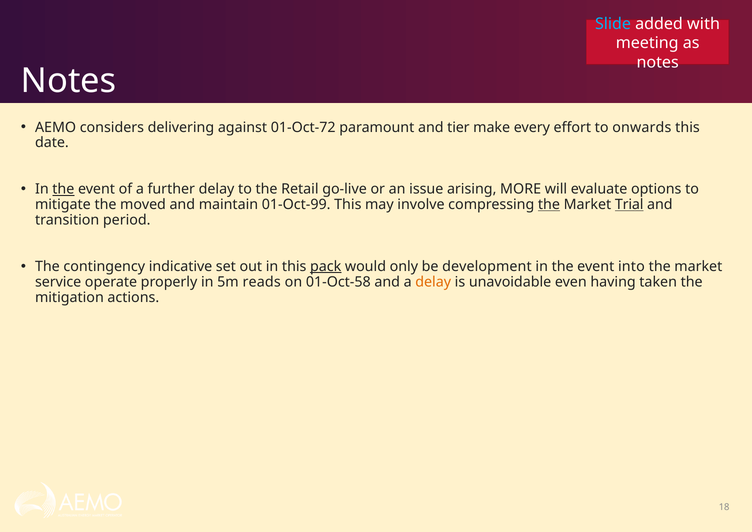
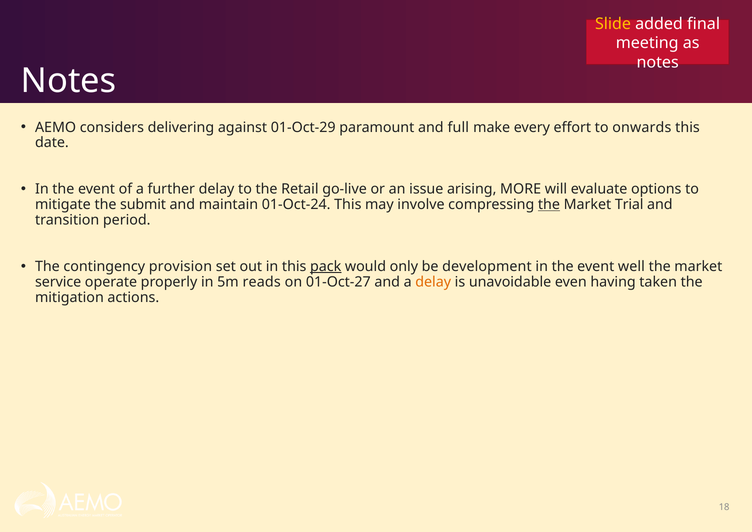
Slide colour: light blue -> yellow
with: with -> final
01-Oct-72: 01-Oct-72 -> 01-Oct-29
tier: tier -> full
the at (63, 189) underline: present -> none
moved: moved -> submit
01-Oct-99: 01-Oct-99 -> 01-Oct-24
Trial underline: present -> none
indicative: indicative -> provision
into: into -> well
01-Oct-58: 01-Oct-58 -> 01-Oct-27
